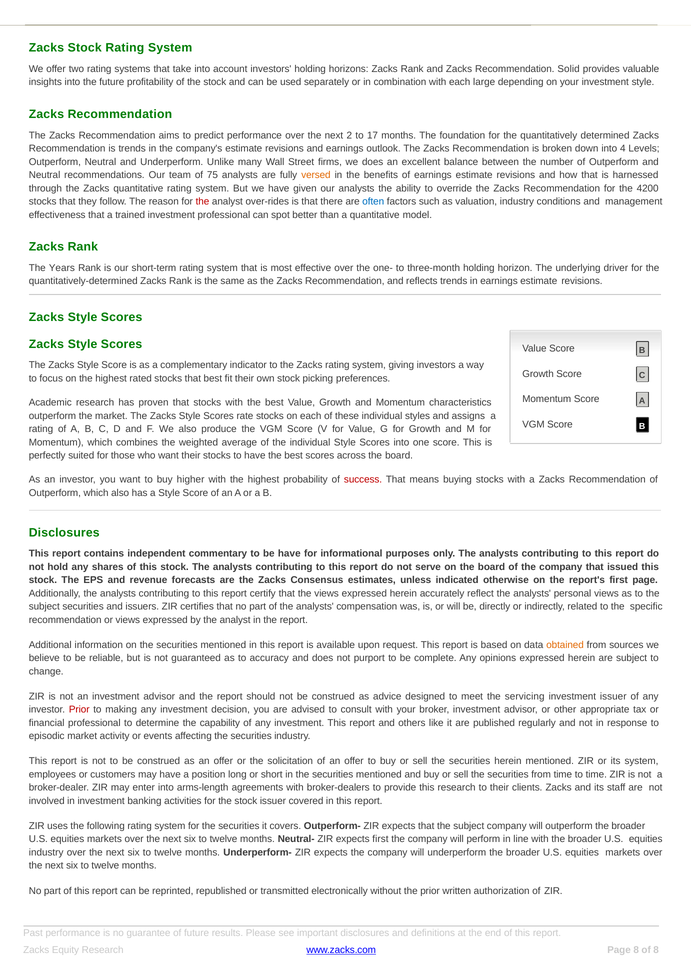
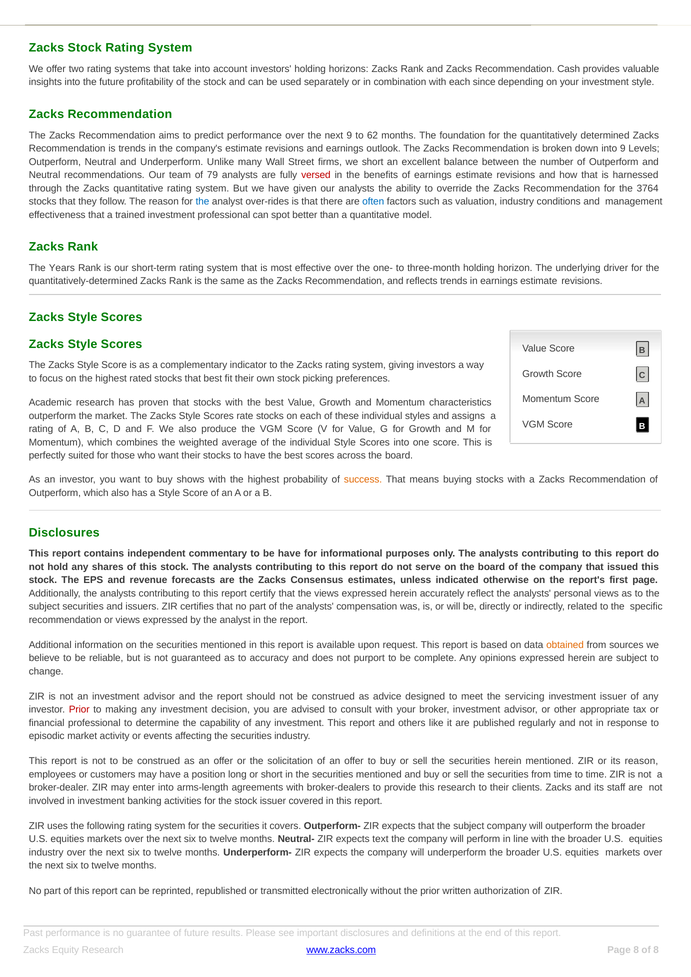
Solid: Solid -> Cash
large: large -> since
next 2: 2 -> 9
17: 17 -> 62
into 4: 4 -> 9
we does: does -> short
75: 75 -> 79
versed colour: orange -> red
4200: 4200 -> 3764
the at (202, 202) colour: red -> blue
higher: higher -> shows
success colour: red -> orange
its system: system -> reason
expects first: first -> text
